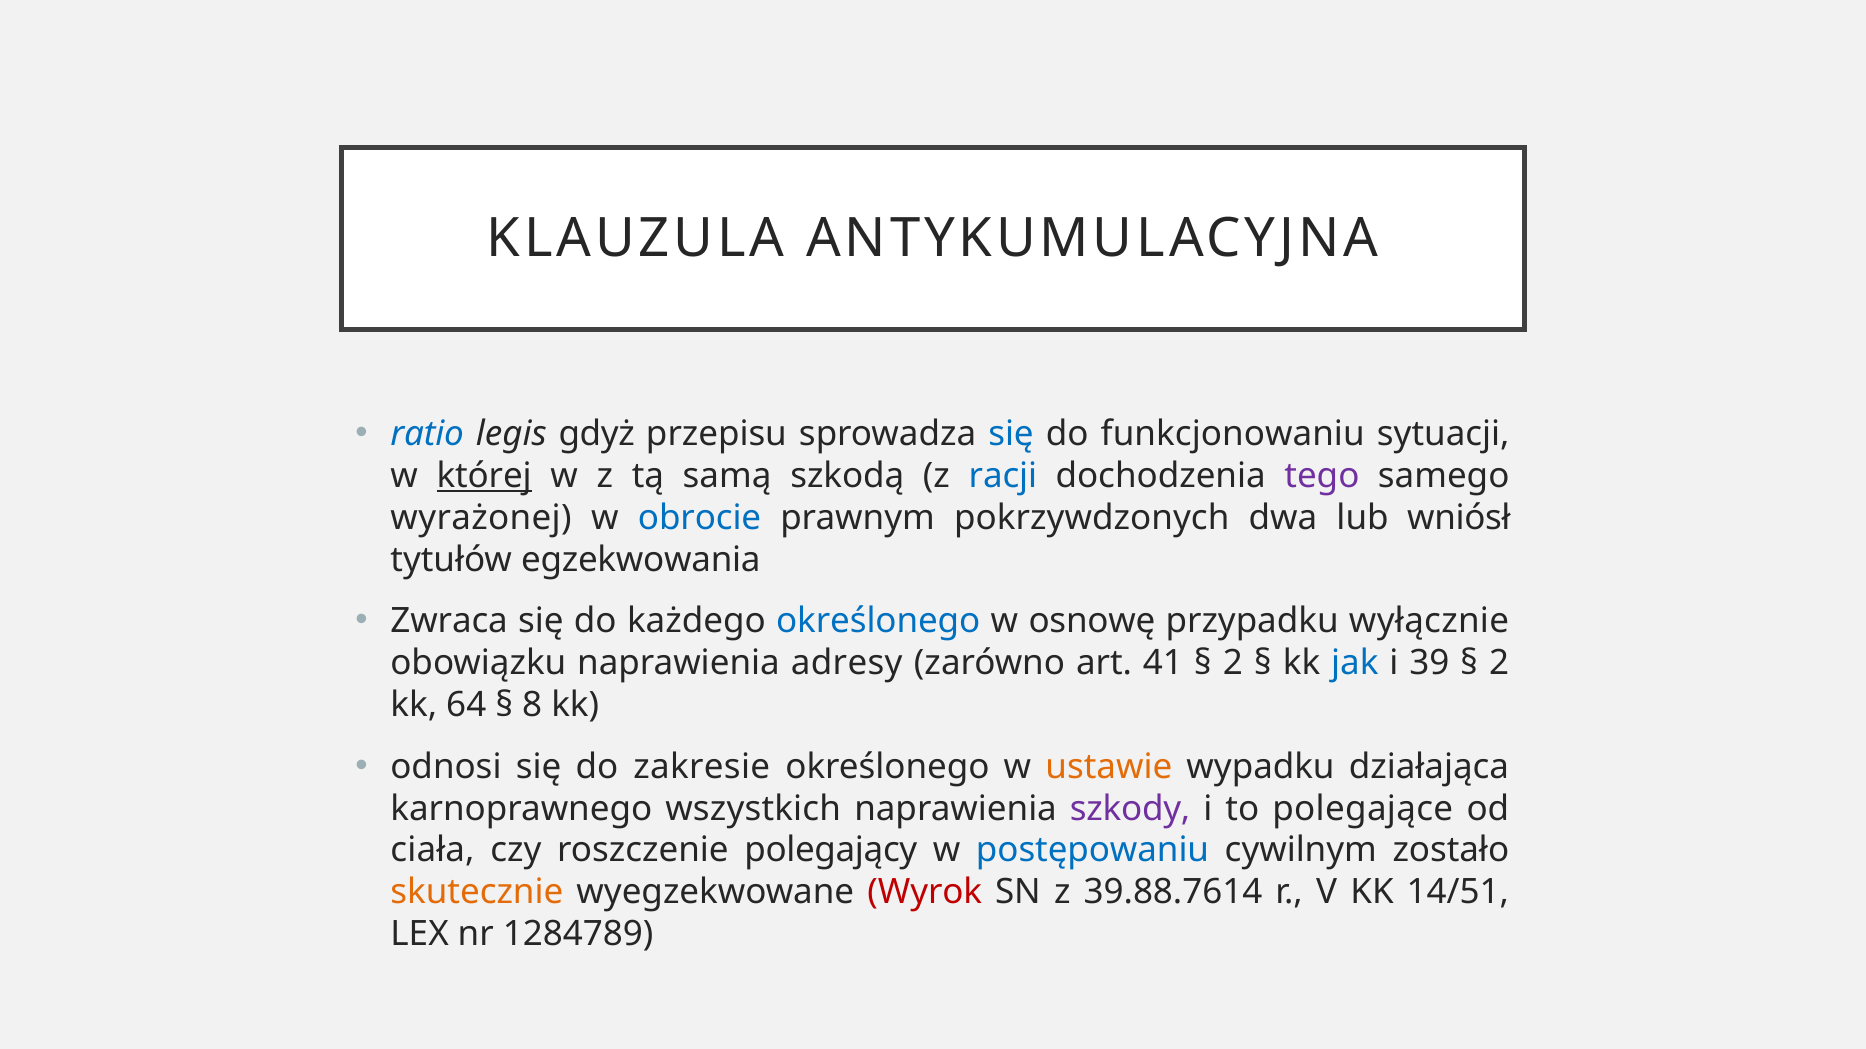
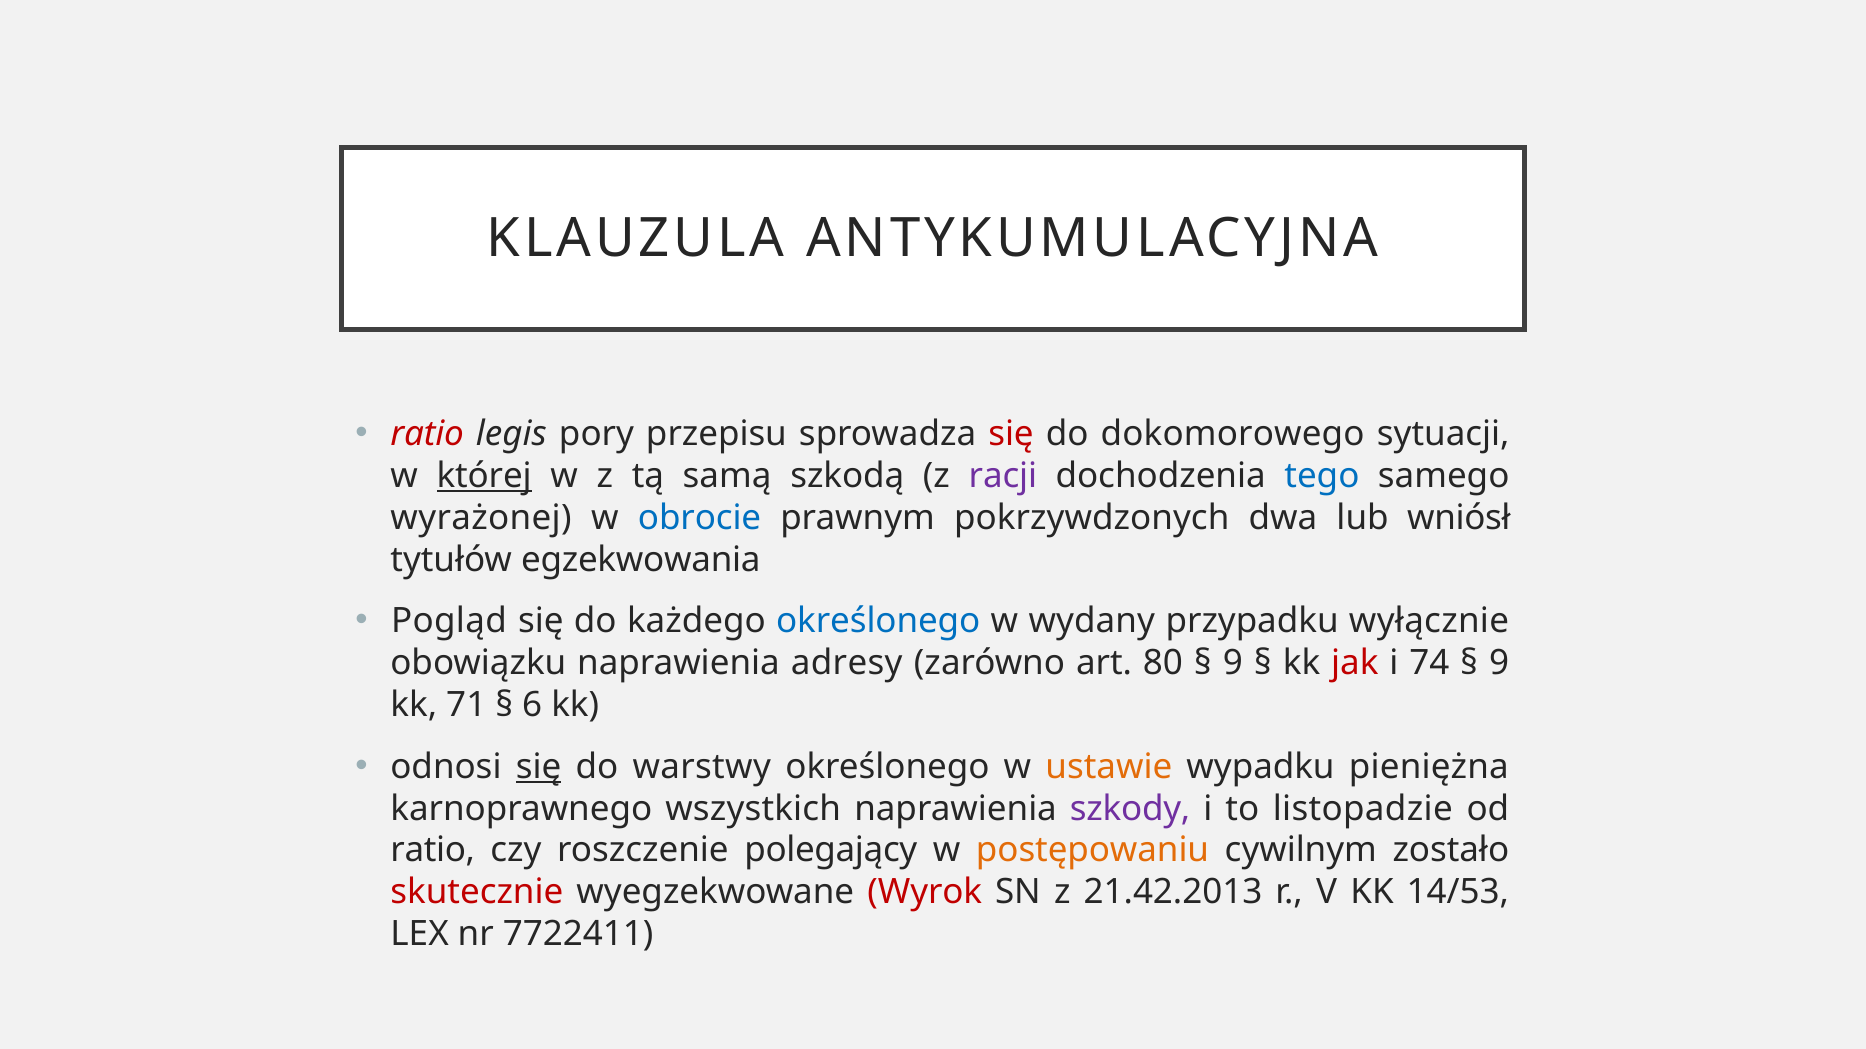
ratio at (427, 434) colour: blue -> red
gdyż: gdyż -> pory
się at (1011, 434) colour: blue -> red
funkcjonowaniu: funkcjonowaniu -> dokomorowego
racji colour: blue -> purple
tego colour: purple -> blue
Zwraca: Zwraca -> Pogląd
osnowę: osnowę -> wydany
41: 41 -> 80
2 at (1233, 664): 2 -> 9
jak colour: blue -> red
39: 39 -> 74
2 at (1499, 664): 2 -> 9
64: 64 -> 71
8: 8 -> 6
się at (539, 767) underline: none -> present
zakresie: zakresie -> warstwy
działająca: działająca -> pieniężna
polegające: polegające -> listopadzie
ciała at (433, 851): ciała -> ratio
postępowaniu colour: blue -> orange
skutecznie colour: orange -> red
39.88.7614: 39.88.7614 -> 21.42.2013
14/51: 14/51 -> 14/53
1284789: 1284789 -> 7722411
